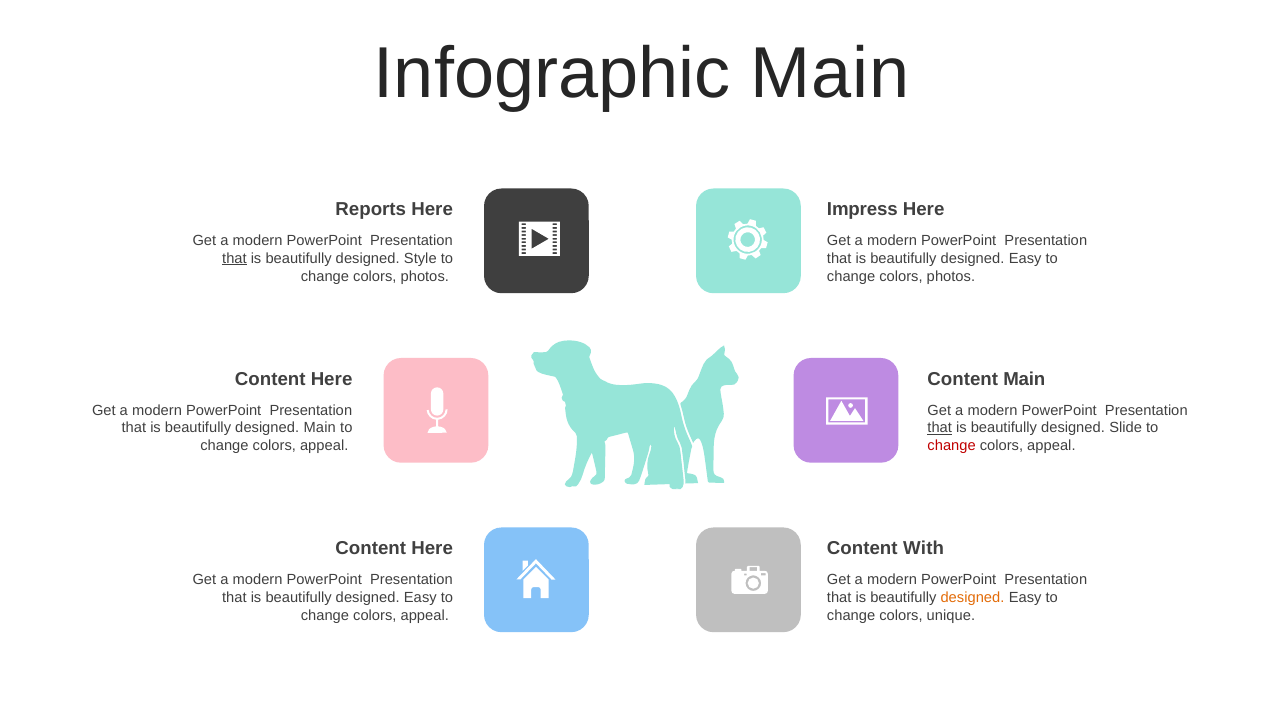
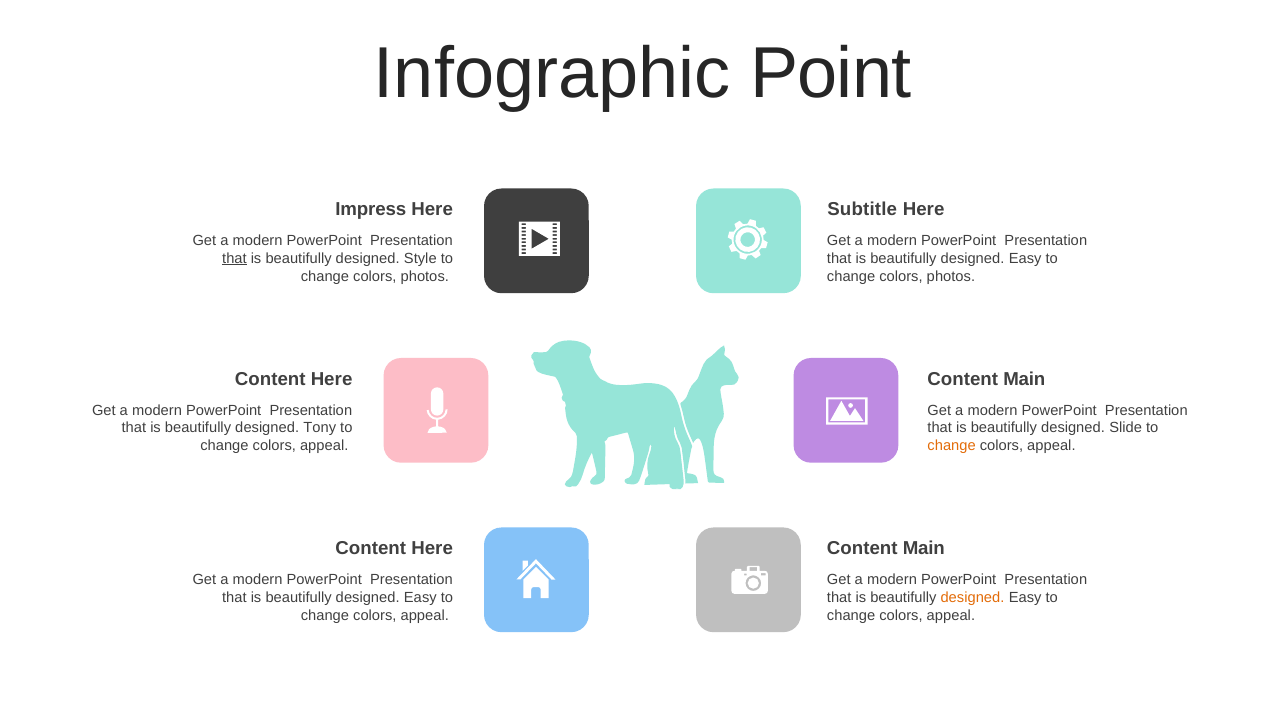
Infographic Main: Main -> Point
Reports: Reports -> Impress
Impress: Impress -> Subtitle
designed Main: Main -> Tony
that at (940, 428) underline: present -> none
change at (952, 446) colour: red -> orange
With at (924, 549): With -> Main
unique at (951, 615): unique -> appeal
